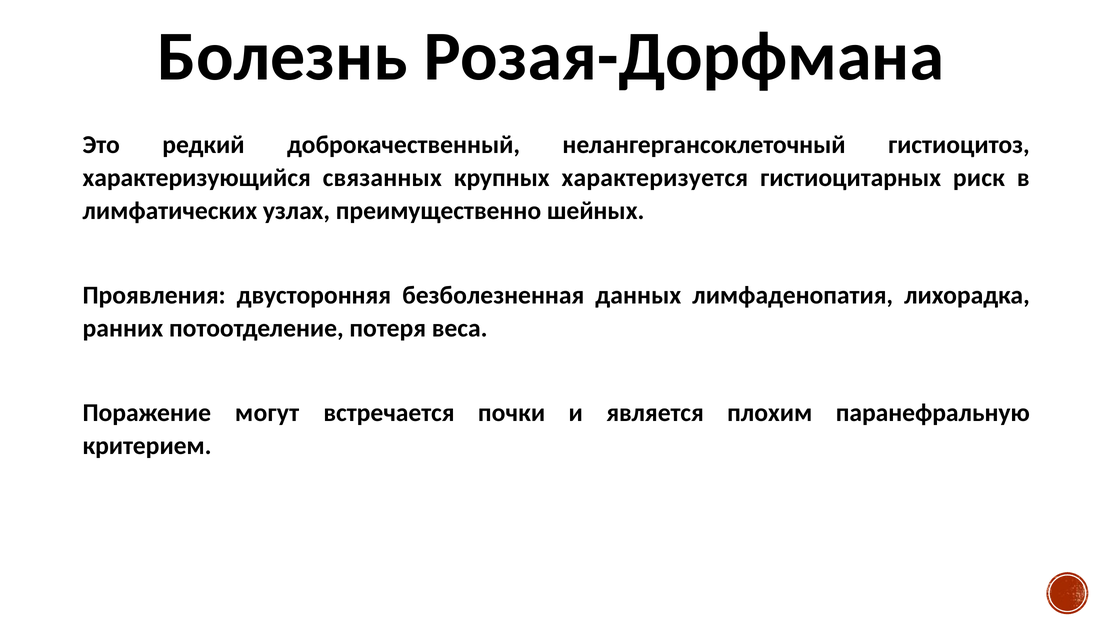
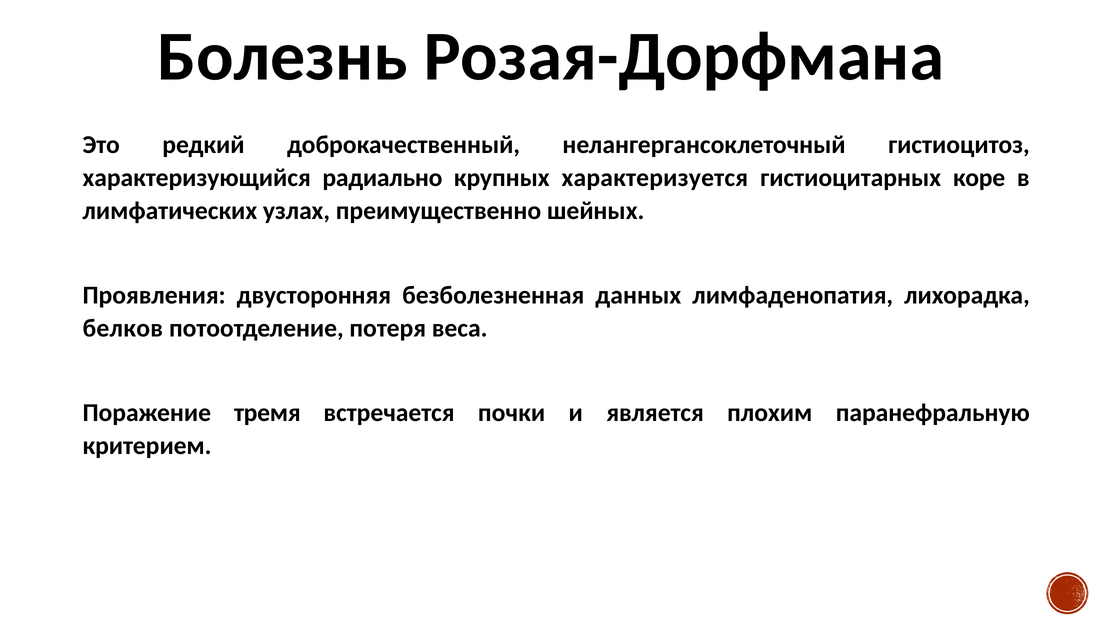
связанных: связанных -> радиально
риск: риск -> коре
ранних: ранних -> белков
могут: могут -> тремя
